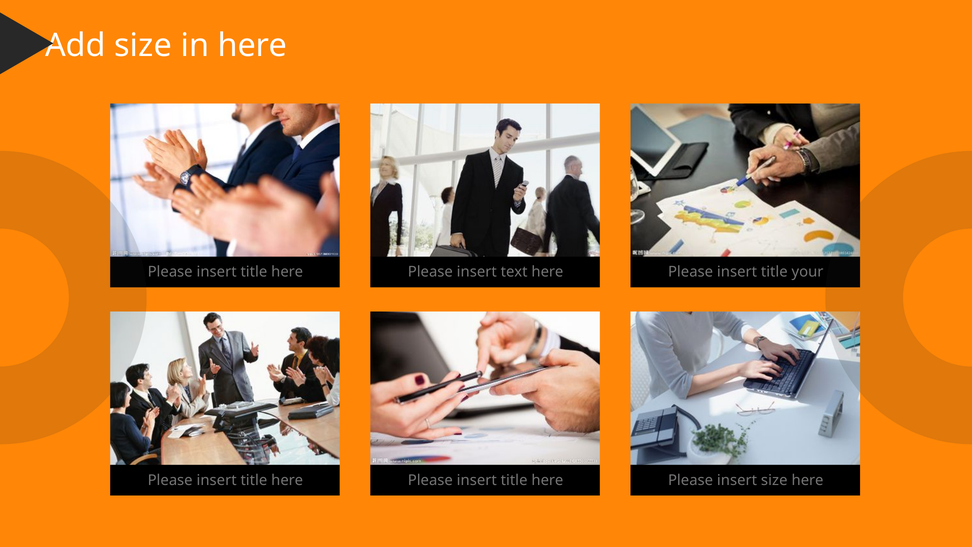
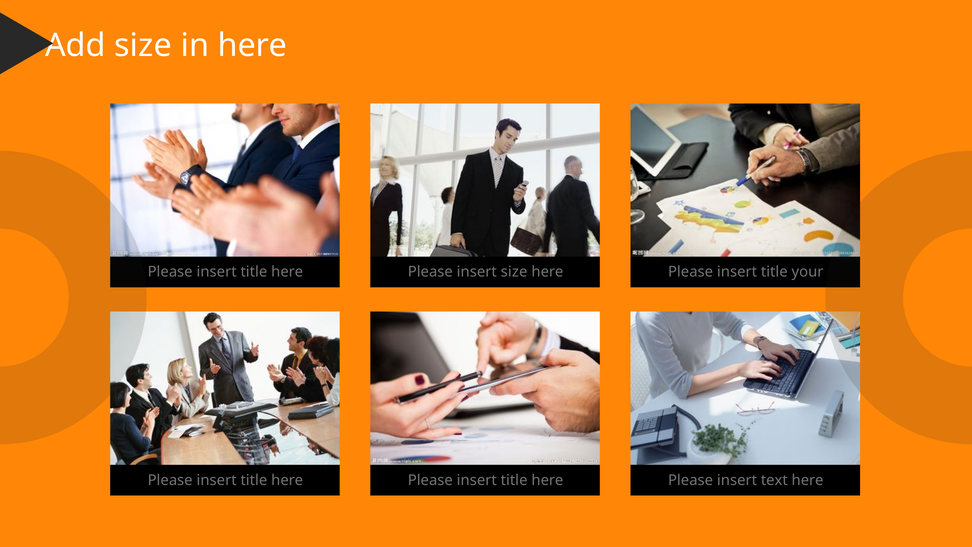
insert text: text -> size
insert size: size -> text
